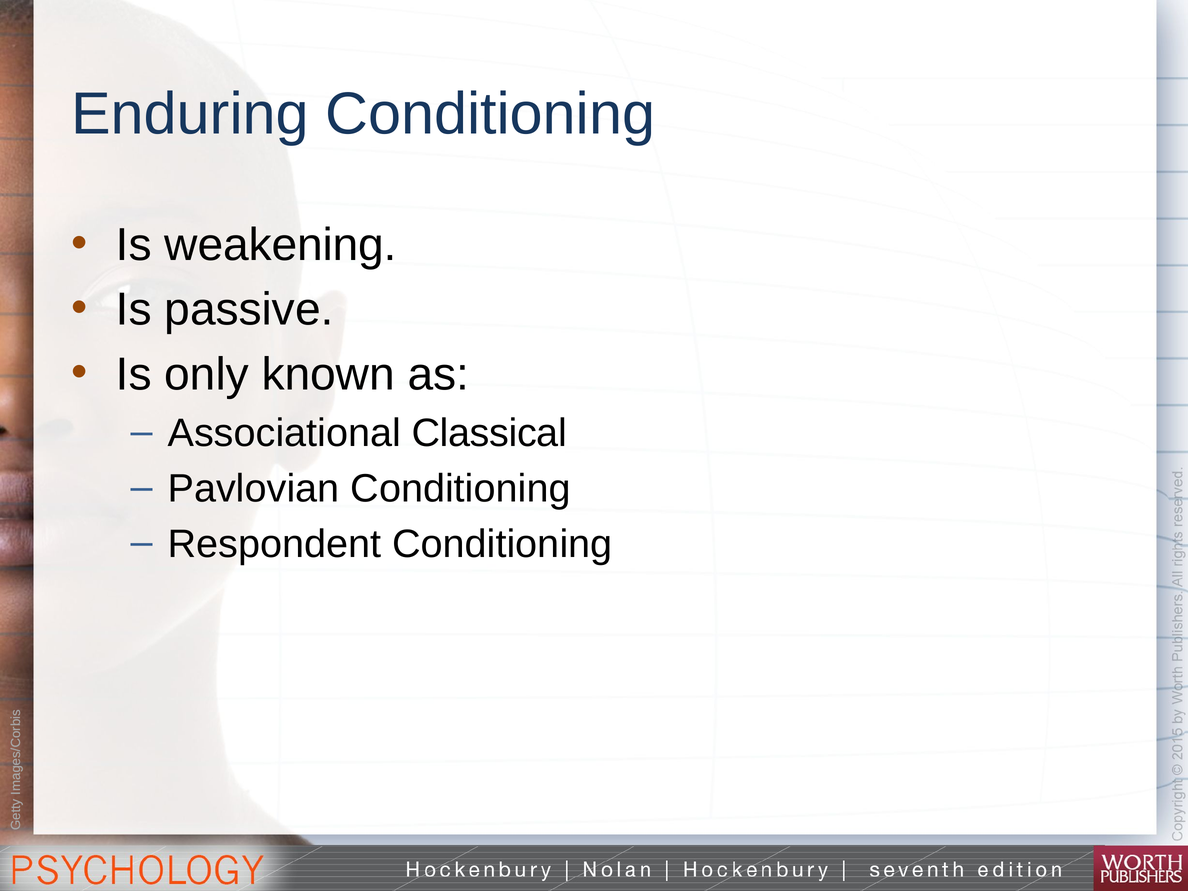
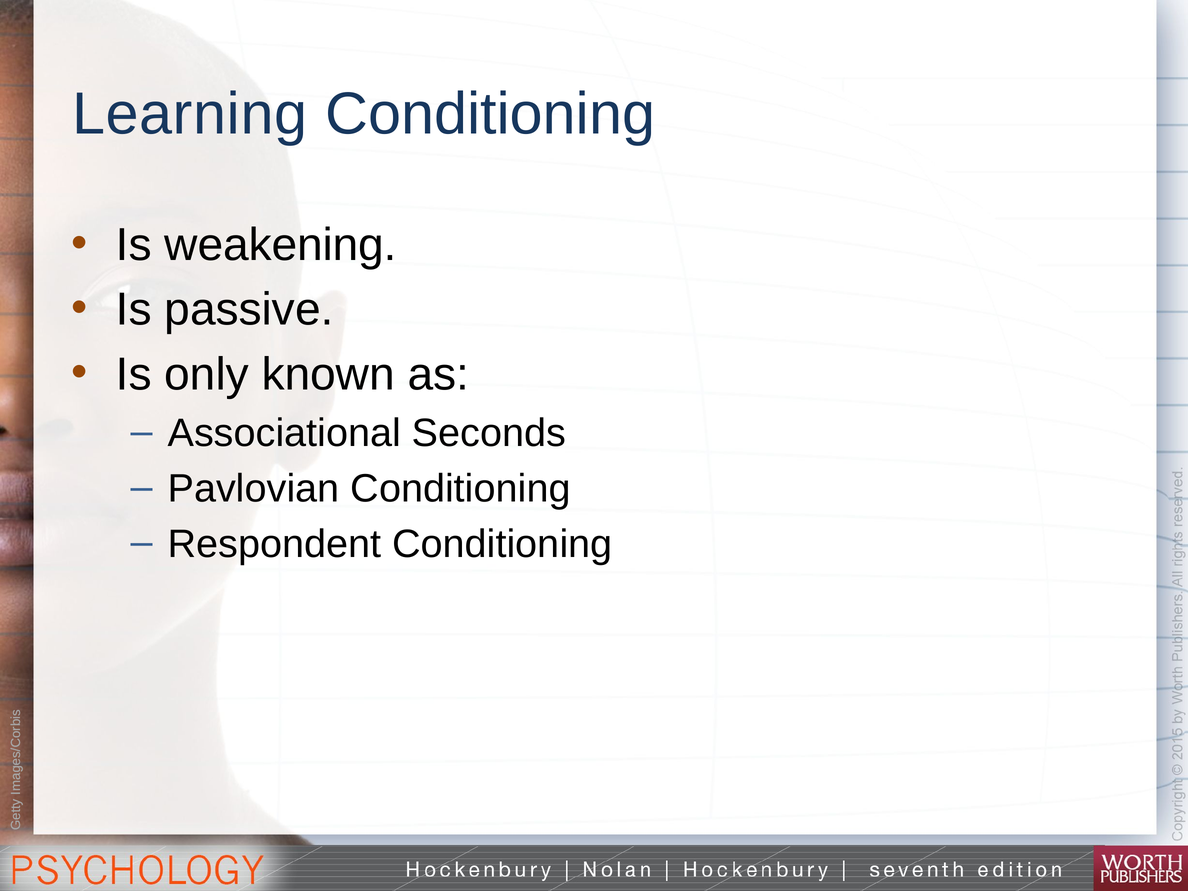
Enduring: Enduring -> Learning
Classical: Classical -> Seconds
